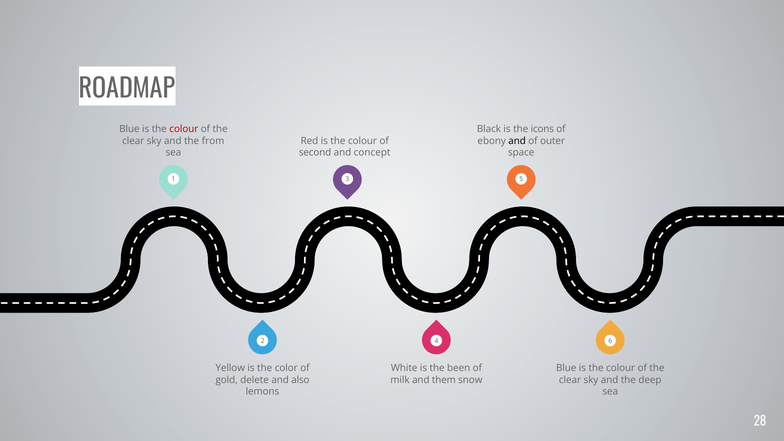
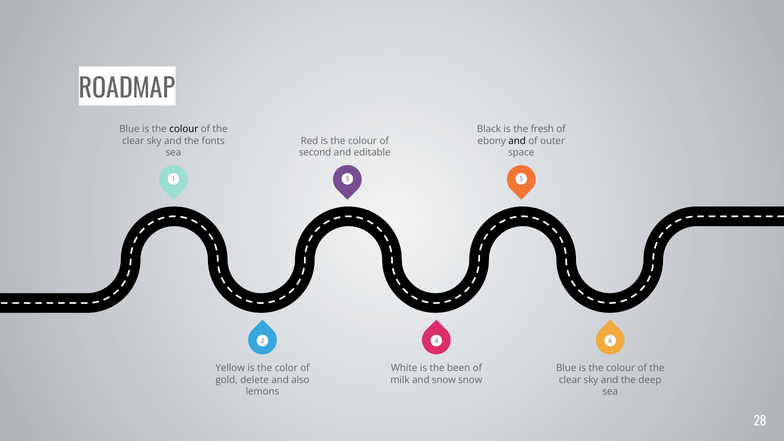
colour at (184, 129) colour: red -> black
icons: icons -> fresh
from: from -> fonts
concept: concept -> editable
and them: them -> snow
